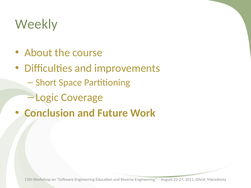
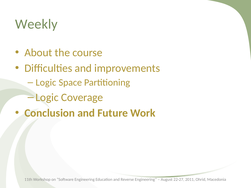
Short at (46, 83): Short -> Logic
